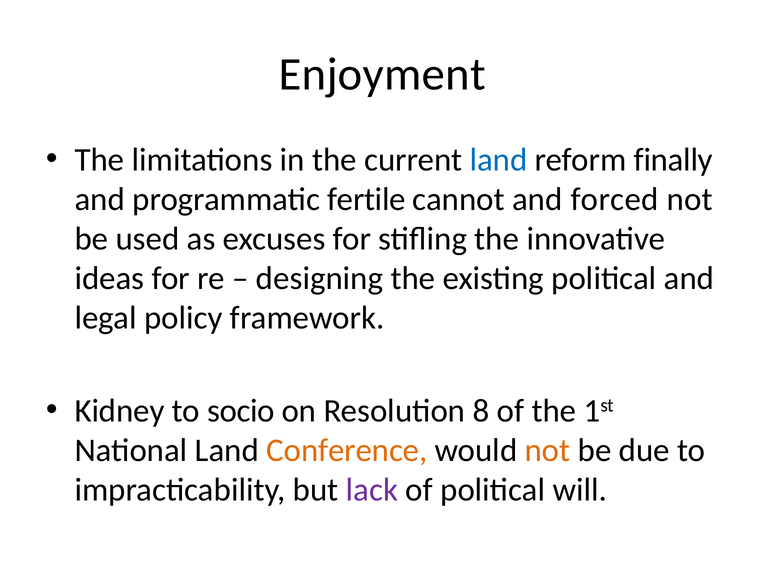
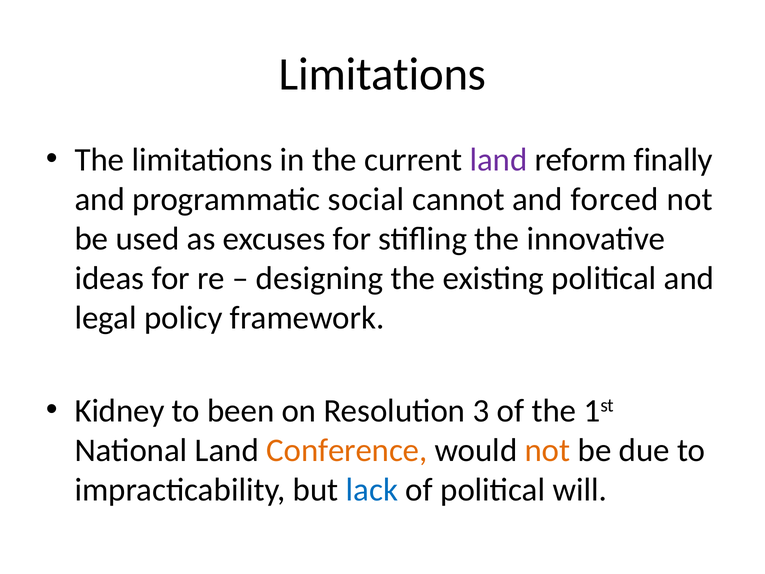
Enjoyment at (382, 74): Enjoyment -> Limitations
land at (499, 160) colour: blue -> purple
fertile: fertile -> social
socio: socio -> been
8: 8 -> 3
lack colour: purple -> blue
